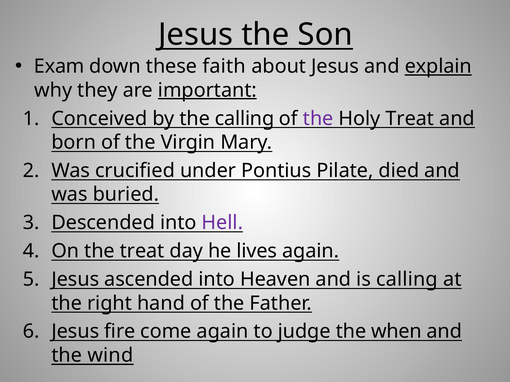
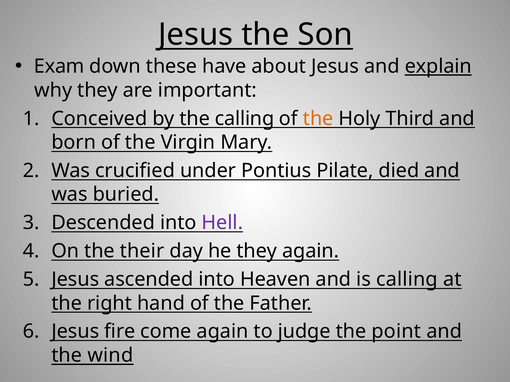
faith: faith -> have
important underline: present -> none
the at (318, 119) colour: purple -> orange
Holy Treat: Treat -> Third
the treat: treat -> their
he lives: lives -> they
when: when -> point
